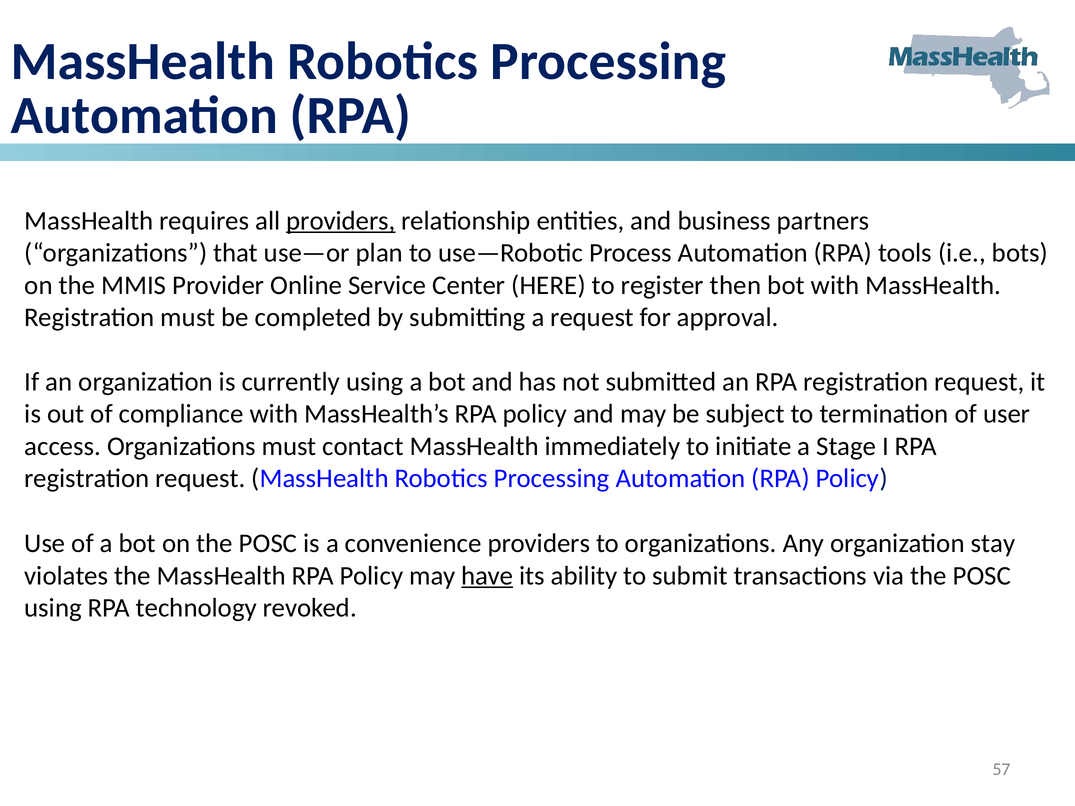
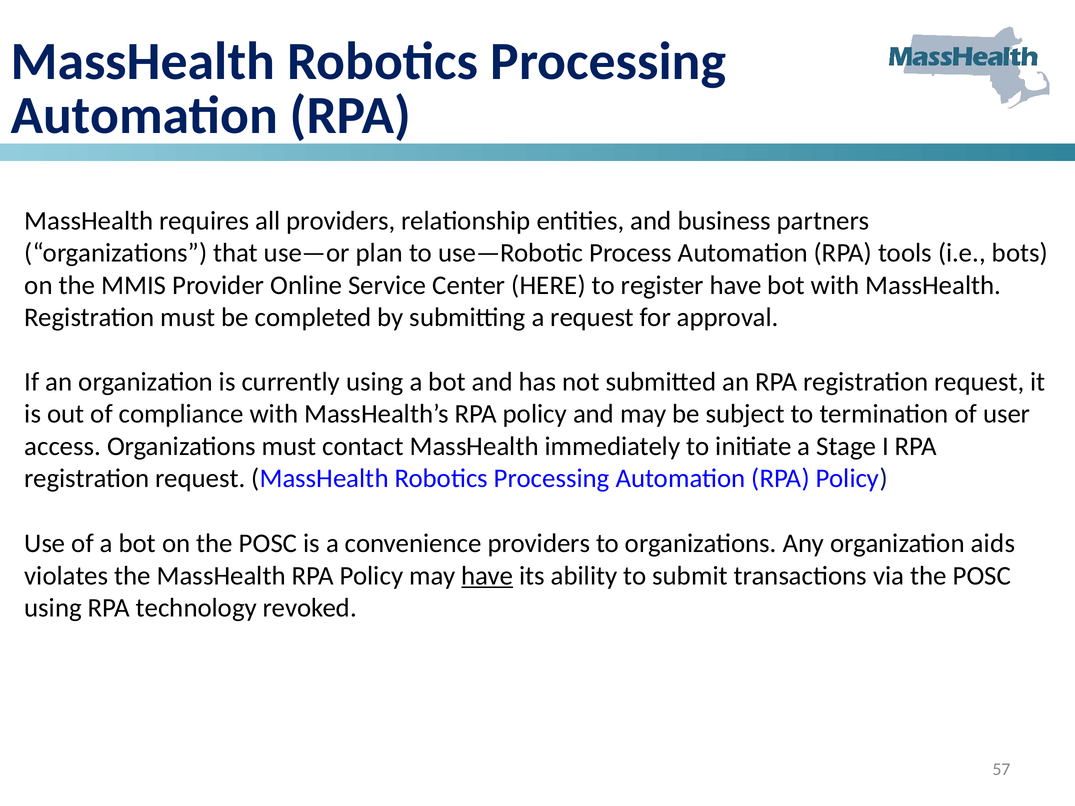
providers at (341, 221) underline: present -> none
register then: then -> have
stay: stay -> aids
